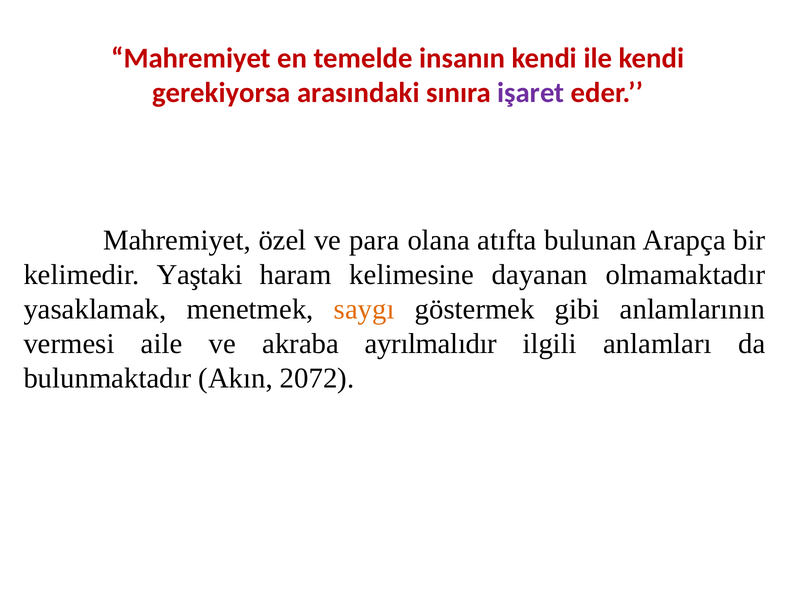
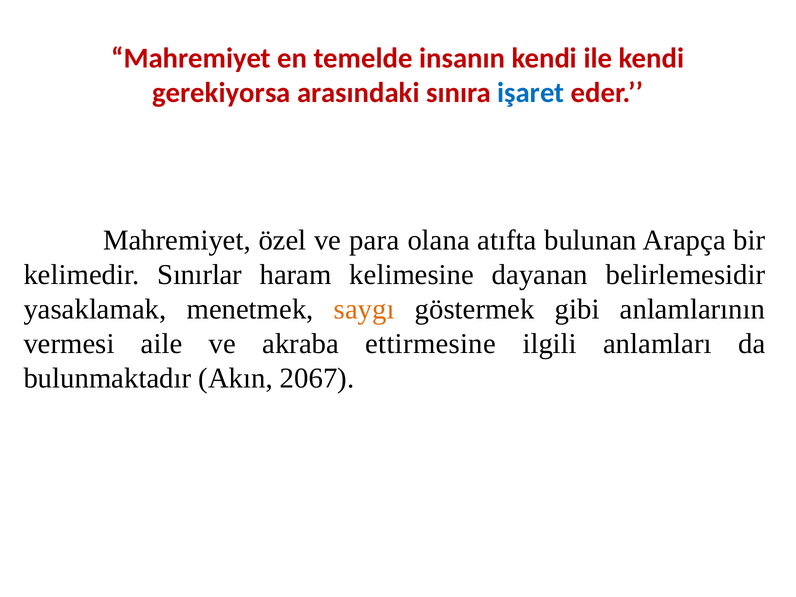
işaret colour: purple -> blue
Yaştaki: Yaştaki -> Sınırlar
olmamaktadır: olmamaktadır -> belirlemesidir
ayrılmalıdır: ayrılmalıdır -> ettirmesine
2072: 2072 -> 2067
